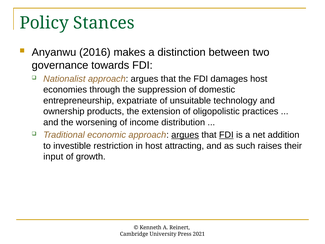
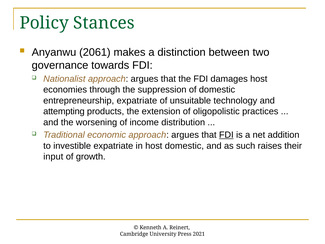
2016: 2016 -> 2061
ownership: ownership -> attempting
argues at (185, 135) underline: present -> none
investible restriction: restriction -> expatriate
host attracting: attracting -> domestic
